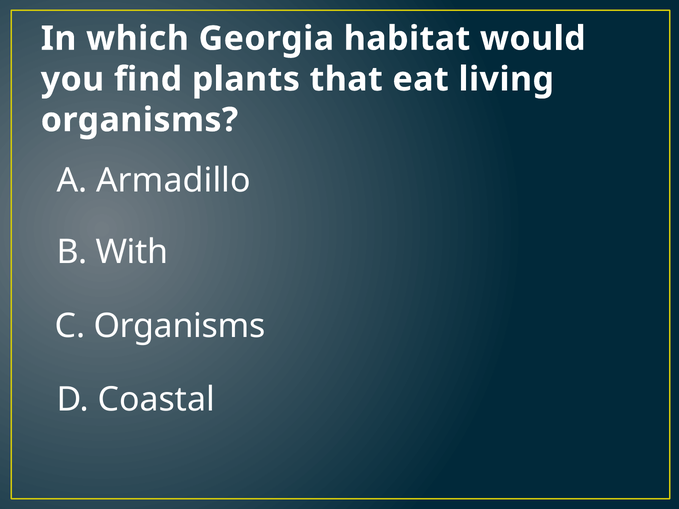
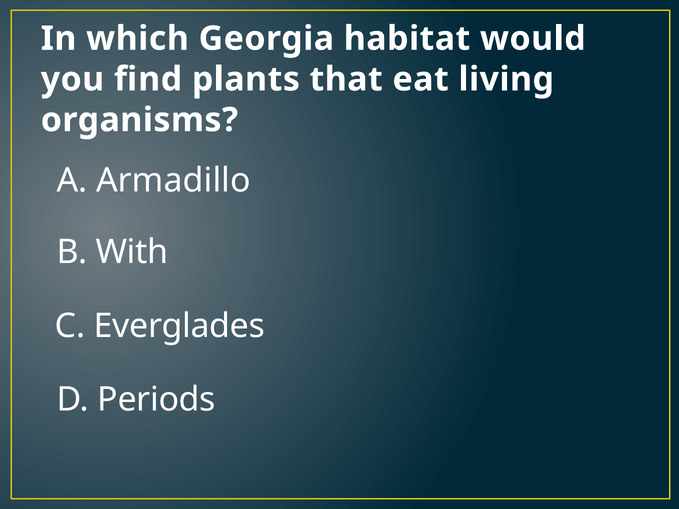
C Organisms: Organisms -> Everglades
Coastal: Coastal -> Periods
